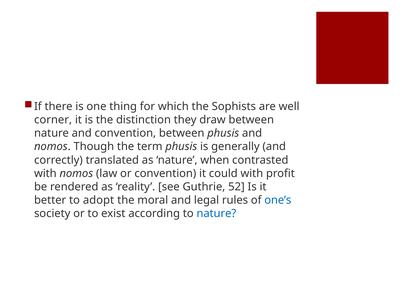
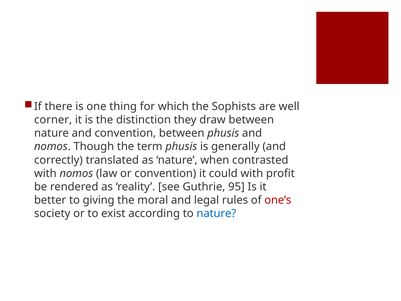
52: 52 -> 95
adopt: adopt -> giving
one’s colour: blue -> red
